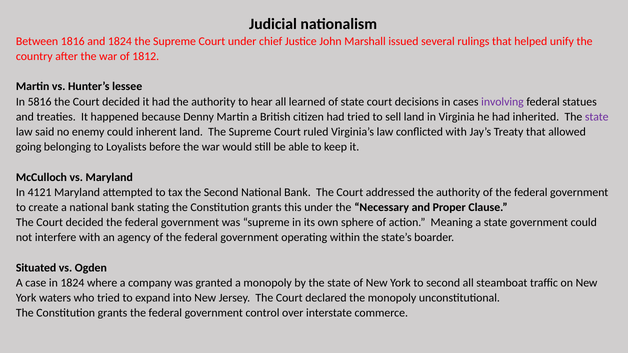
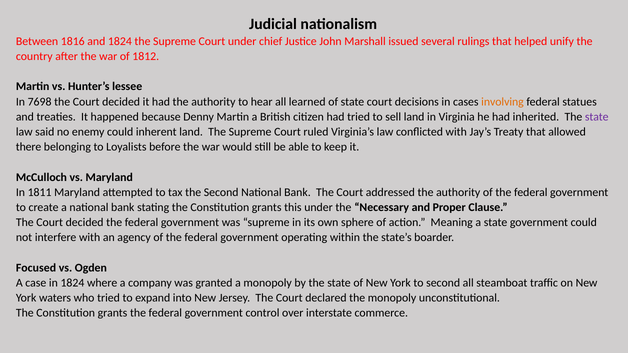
5816: 5816 -> 7698
involving colour: purple -> orange
going: going -> there
4121: 4121 -> 1811
Situated: Situated -> Focused
